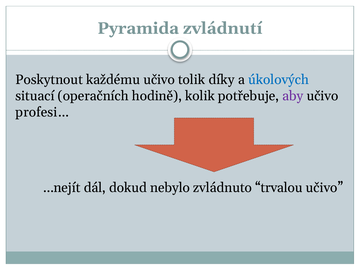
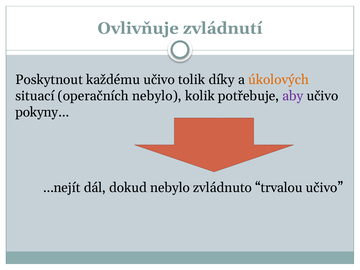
Pyramida: Pyramida -> Ovlivňuje
úkolových colour: blue -> orange
operačních hodině: hodině -> nebylo
profesi…: profesi… -> pokyny…
